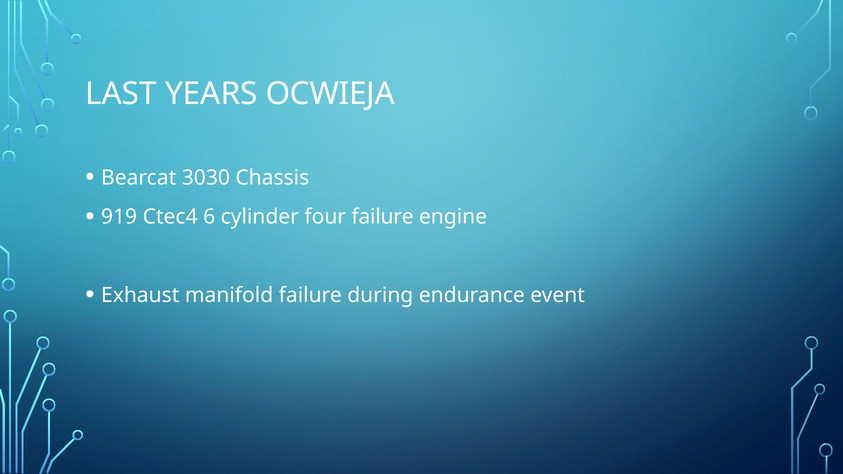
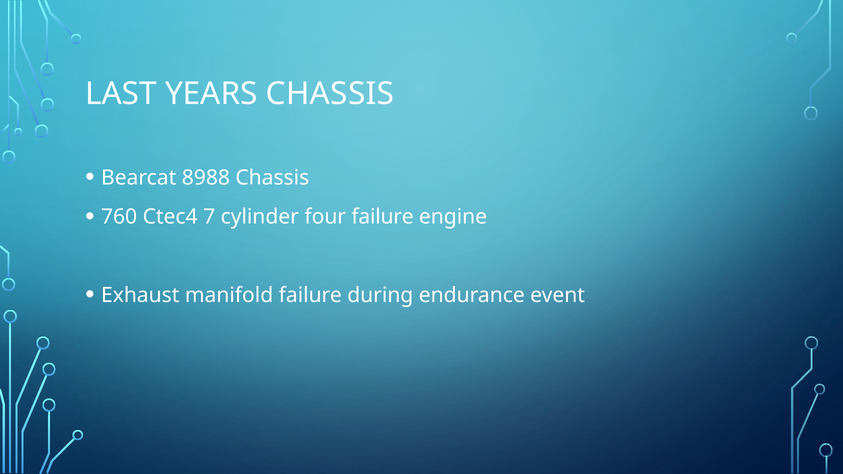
YEARS OCWIEJA: OCWIEJA -> CHASSIS
3030: 3030 -> 8988
919: 919 -> 760
6: 6 -> 7
